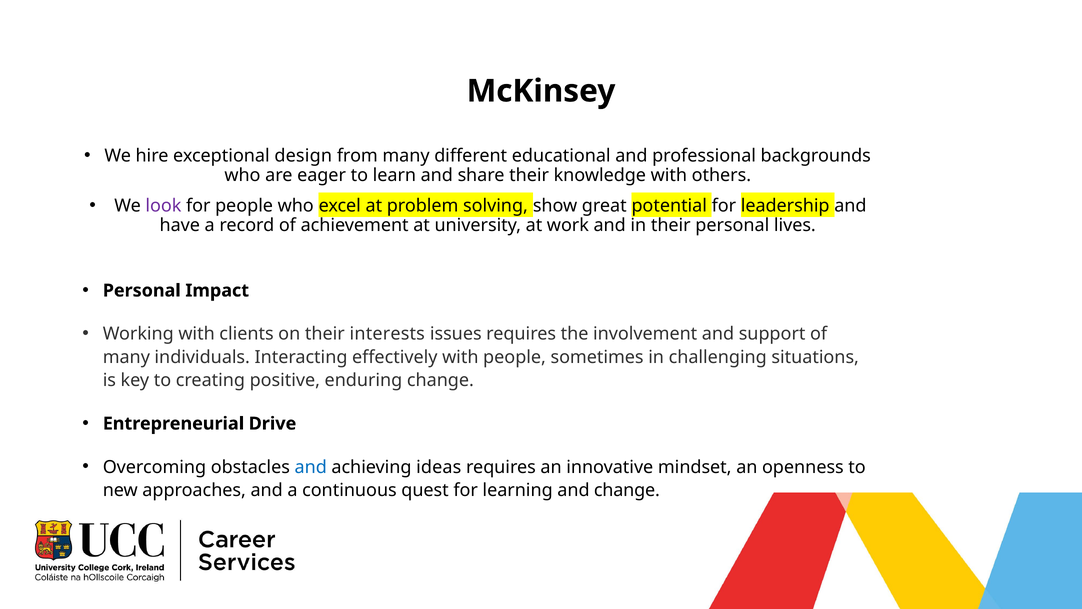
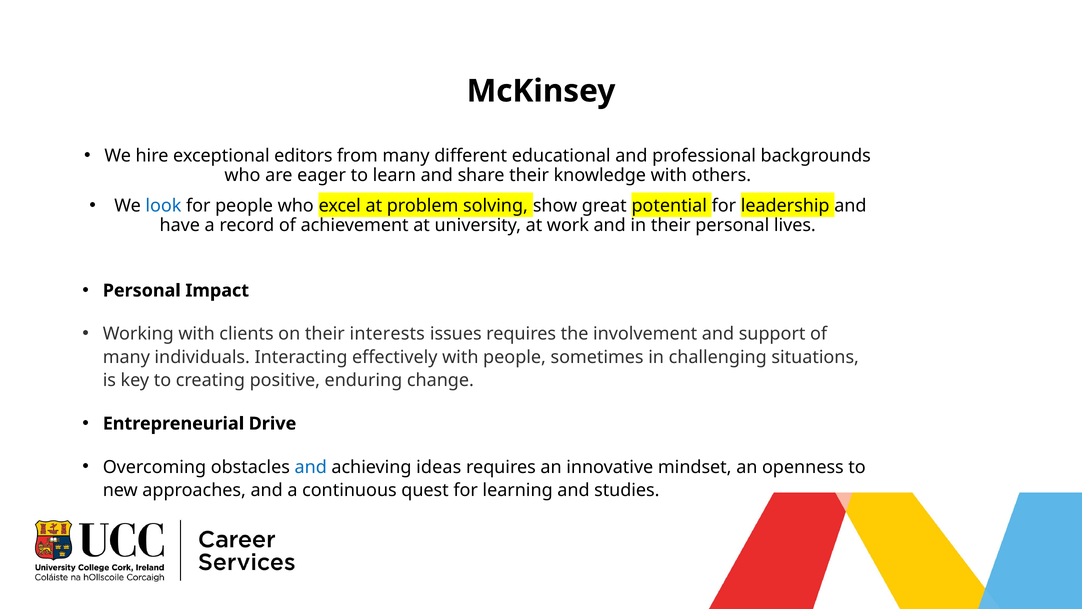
design: design -> editors
look colour: purple -> blue
and change: change -> studies
